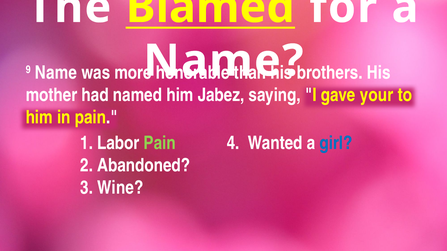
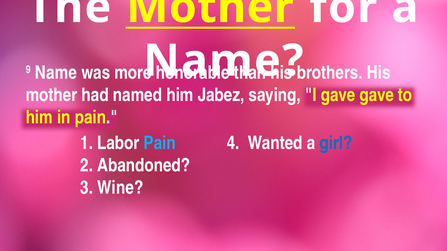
The Blamed: Blamed -> Mother
gave your: your -> gave
Pain at (160, 143) colour: light green -> light blue
